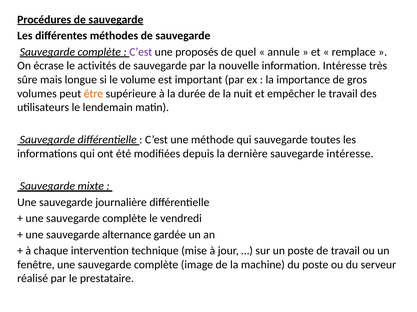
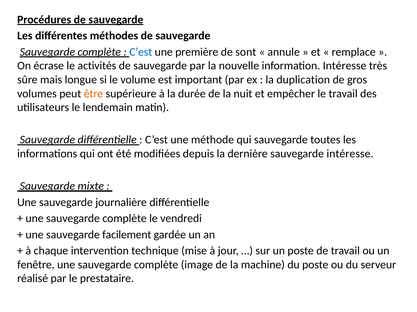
C’est at (141, 52) colour: purple -> blue
proposés: proposés -> première
quel: quel -> sont
importance: importance -> duplication
alternance: alternance -> facilement
